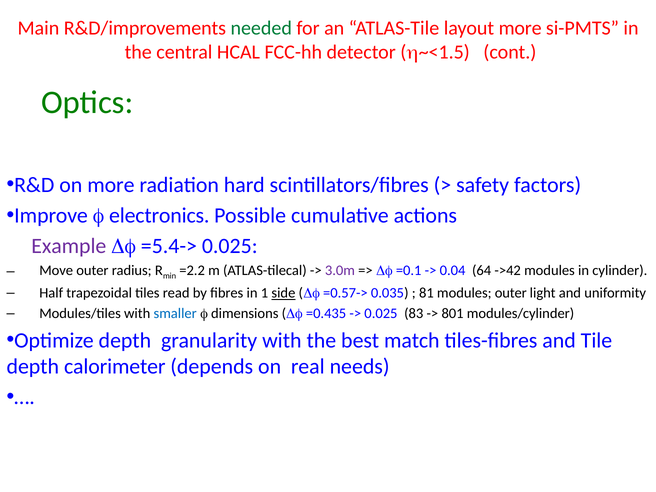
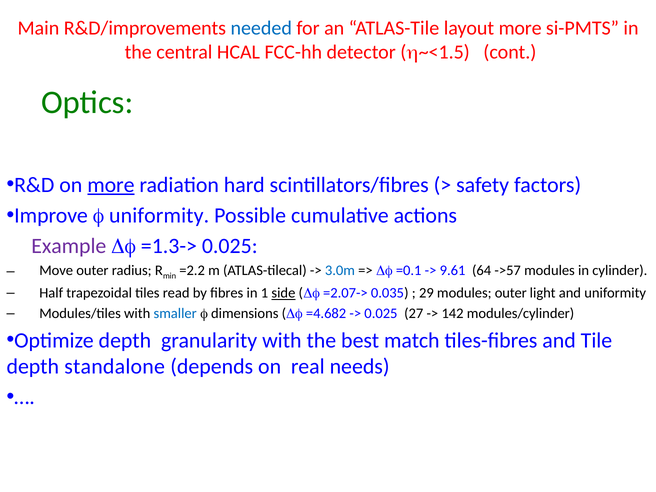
needed colour: green -> blue
more at (111, 185) underline: none -> present
f electronics: electronics -> uniformity
=5.4->: =5.4-> -> =1.3->
3.0m colour: purple -> blue
0.04: 0.04 -> 9.61
->42: ->42 -> ->57
=0.57->: =0.57-> -> =2.07->
81: 81 -> 29
=0.435: =0.435 -> =4.682
83: 83 -> 27
801: 801 -> 142
calorimeter: calorimeter -> standalone
